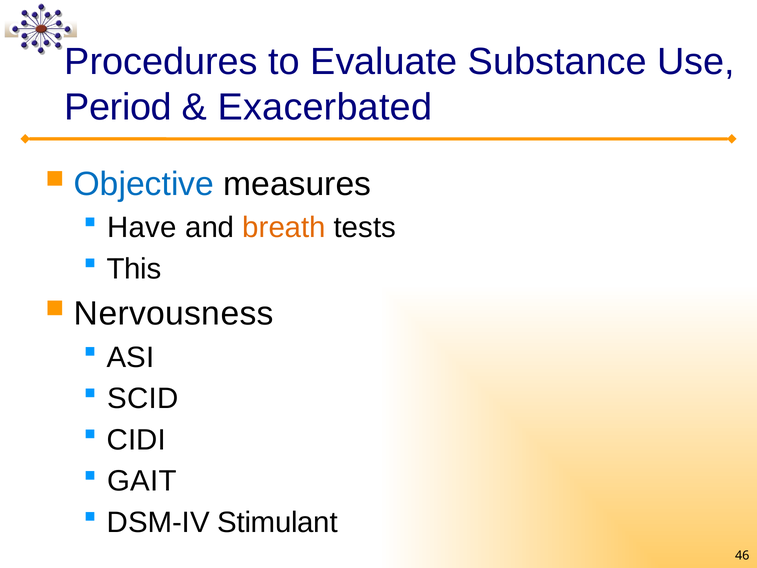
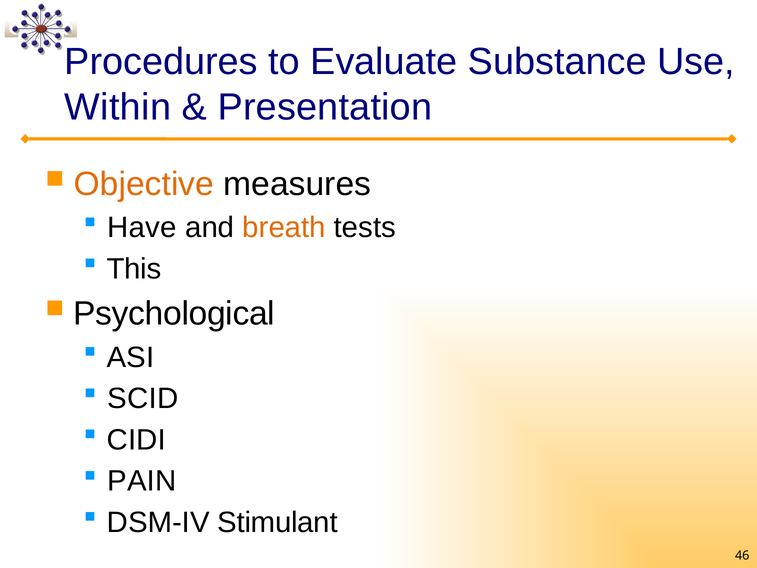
Period: Period -> Within
Exacerbated: Exacerbated -> Presentation
Objective colour: blue -> orange
Nervousness: Nervousness -> Psychological
GAIT: GAIT -> PAIN
